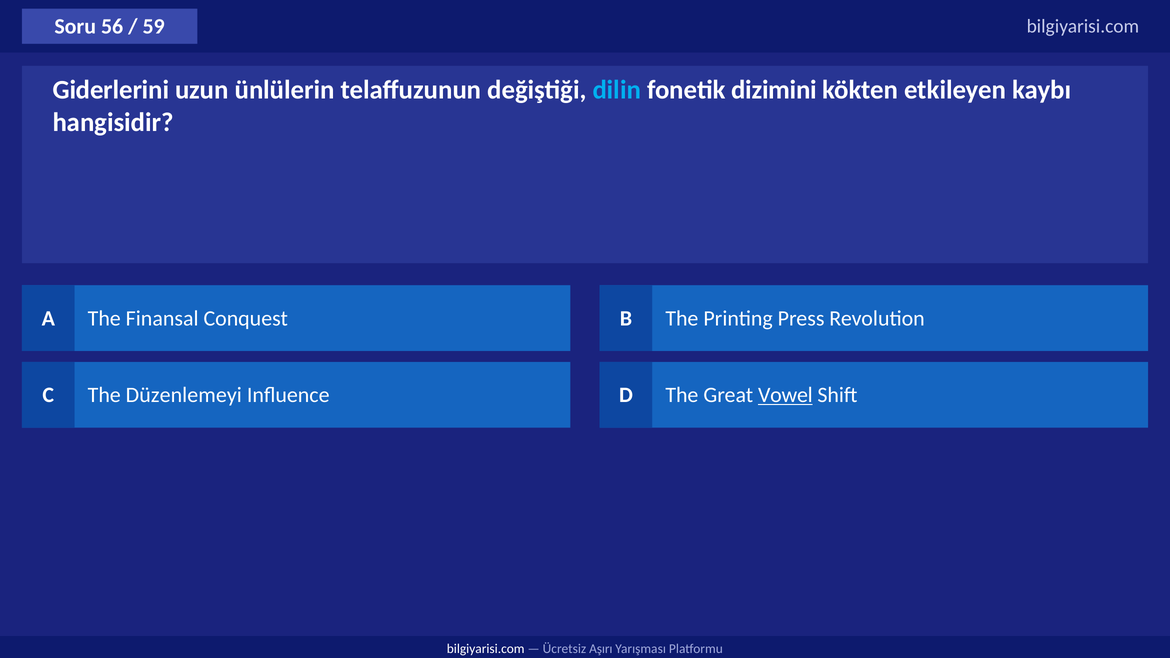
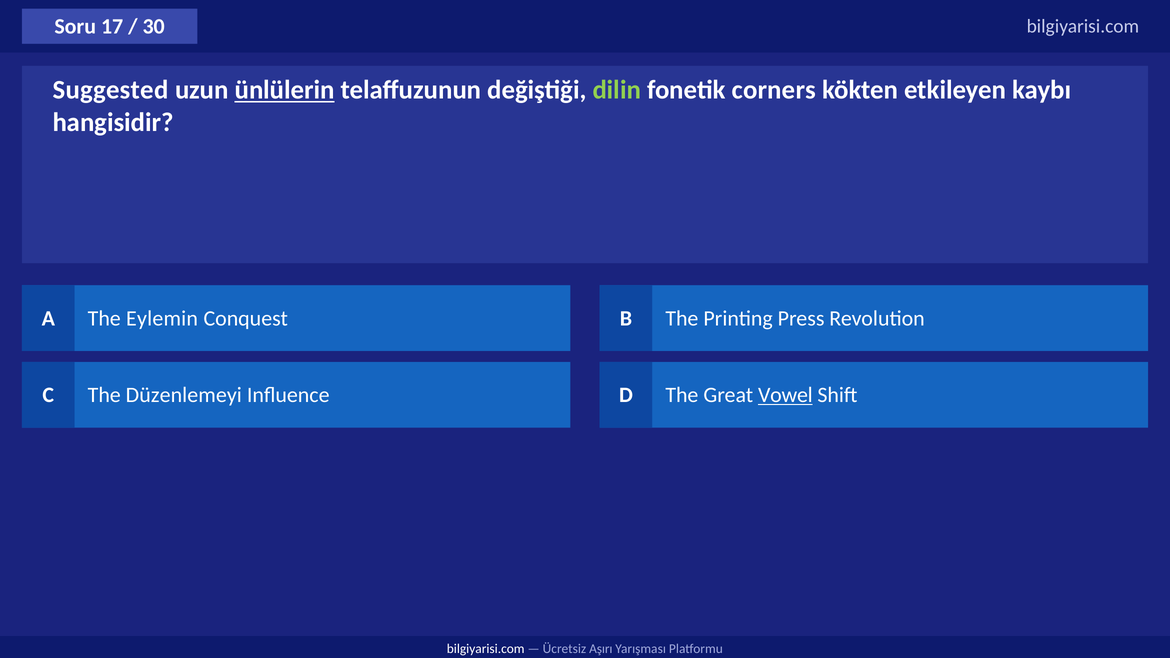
56: 56 -> 17
59: 59 -> 30
Giderlerini: Giderlerini -> Suggested
ünlülerin underline: none -> present
dilin colour: light blue -> light green
dizimini: dizimini -> corners
Finansal: Finansal -> Eylemin
